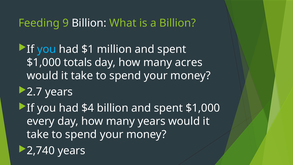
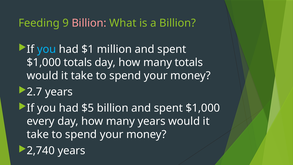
Billion at (89, 23) colour: white -> pink
many acres: acres -> totals
$4: $4 -> $5
